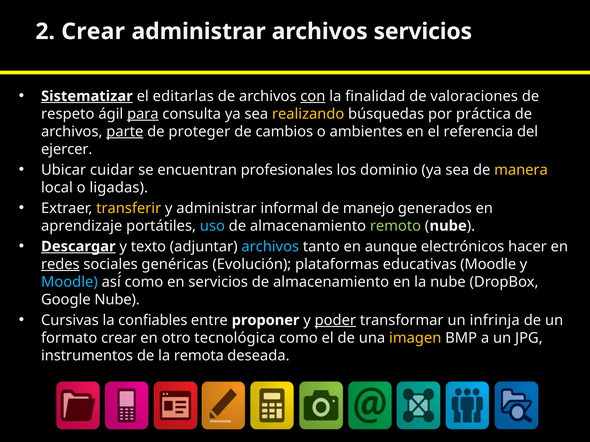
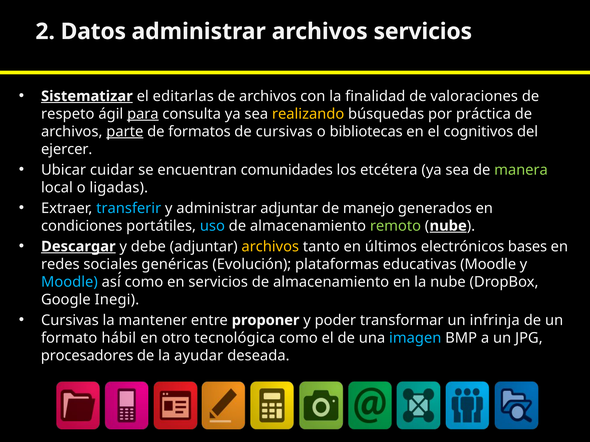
2 Crear: Crear -> Datos
con underline: present -> none
proteger: proteger -> formatos
de cambios: cambios -> cursivas
ambientes: ambientes -> bibliotecas
referencia: referencia -> cognitivos
profesionales: profesionales -> comunidades
dominio: dominio -> etcétera
manera colour: yellow -> light green
transferir colour: yellow -> light blue
administrar informal: informal -> adjuntar
aprendizaje: aprendizaje -> condiciones
nube at (448, 226) underline: none -> present
texto: texto -> debe
archivos at (270, 247) colour: light blue -> yellow
aunque: aunque -> últimos
hacer: hacer -> bases
redes underline: present -> none
Google Nube: Nube -> Inegi
confiables: confiables -> mantener
poder underline: present -> none
formato crear: crear -> hábil
imagen colour: yellow -> light blue
instrumentos: instrumentos -> procesadores
remota: remota -> ayudar
